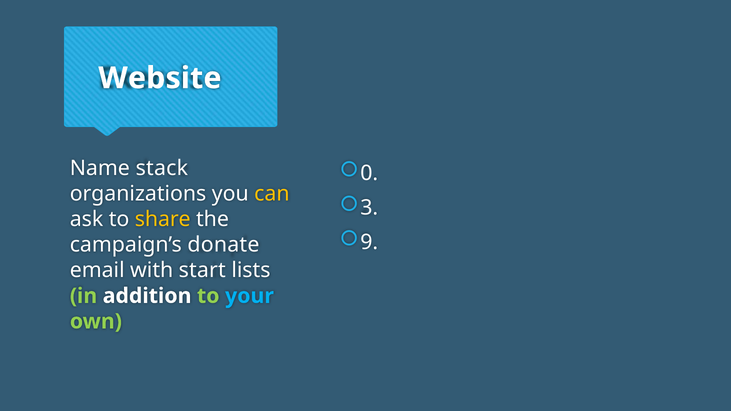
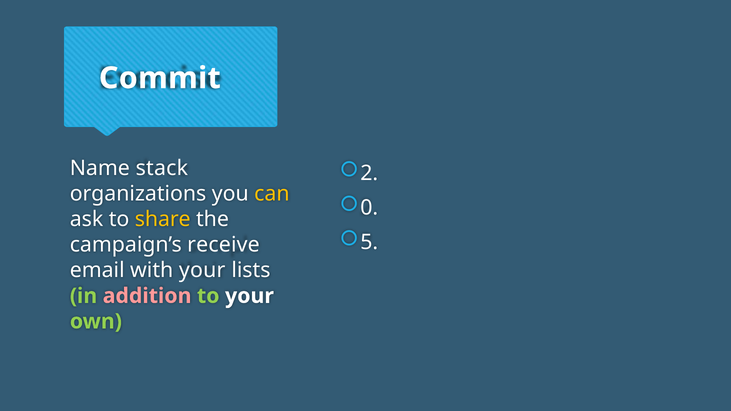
Website: Website -> Commit
0: 0 -> 2
3: 3 -> 0
9: 9 -> 5
donate: donate -> receive
with start: start -> your
addition colour: white -> pink
your at (249, 296) colour: light blue -> white
